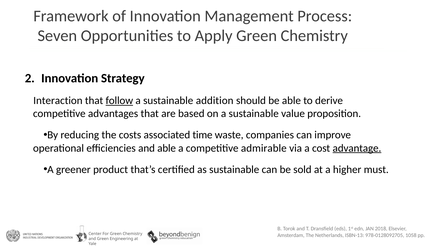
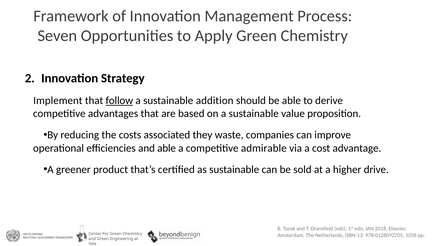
Interaction: Interaction -> Implement
time: time -> they
advantage underline: present -> none
must: must -> drive
